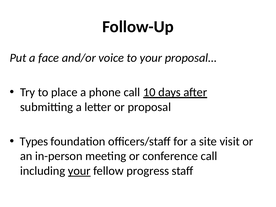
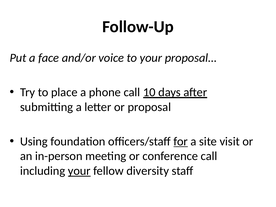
Types: Types -> Using
for underline: none -> present
progress: progress -> diversity
